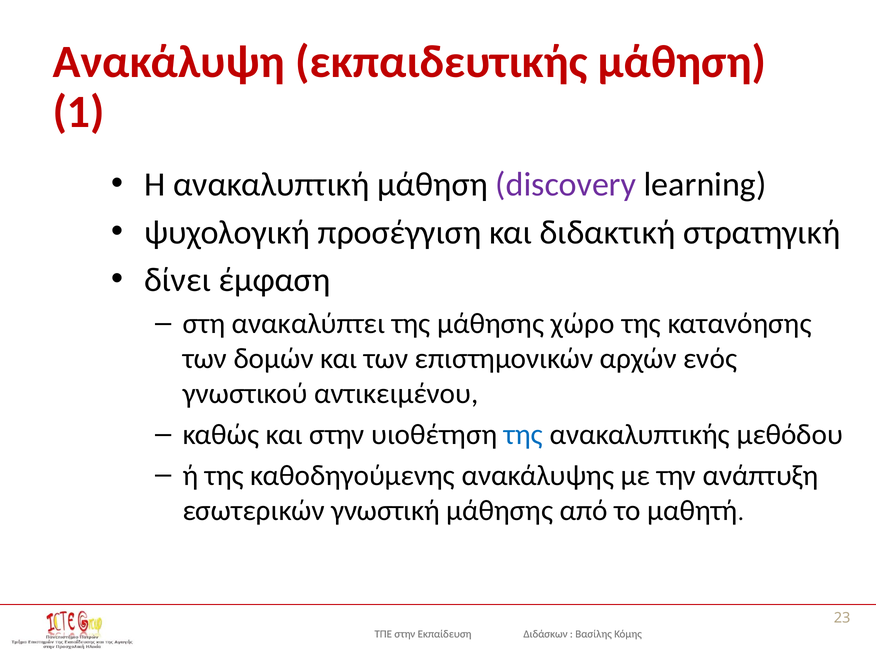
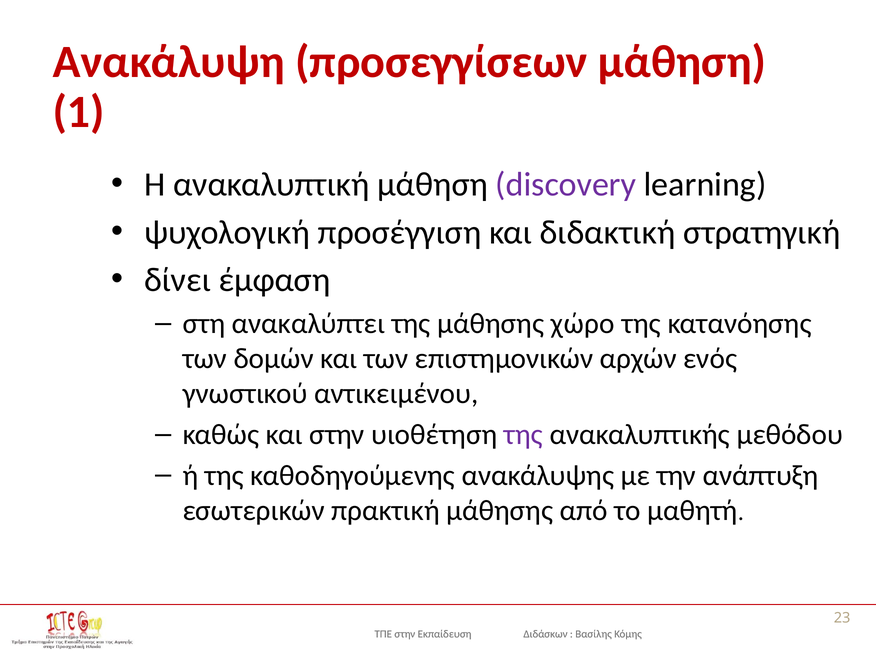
εκπαιδευτικής: εκπαιδευτικής -> προσεγγίσεων
της at (523, 434) colour: blue -> purple
γνωστική: γνωστική -> πρακτική
